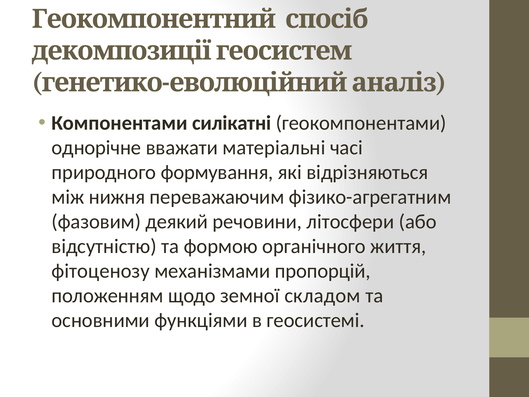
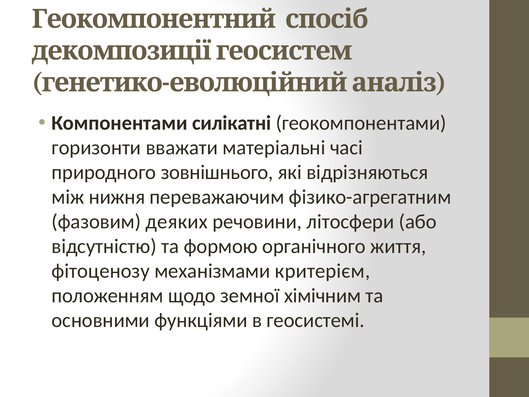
однорічне: однорічне -> горизонти
формування: формування -> зовнішнього
деякий: деякий -> деяких
пропорцій: пропорцій -> критерієм
складом: складом -> хімічним
